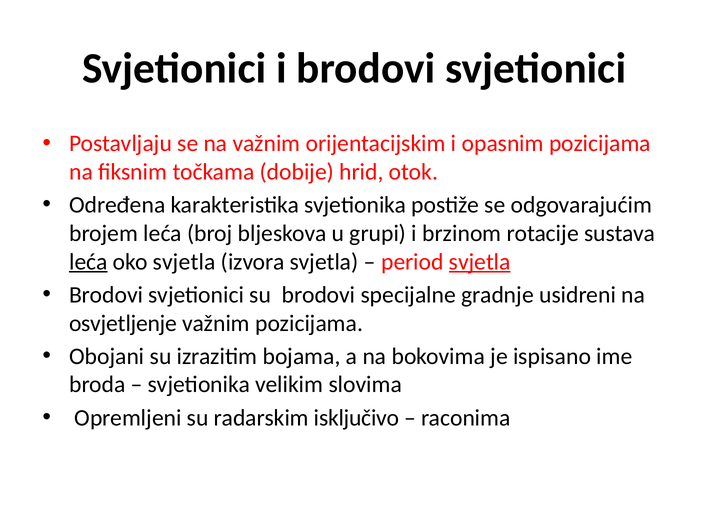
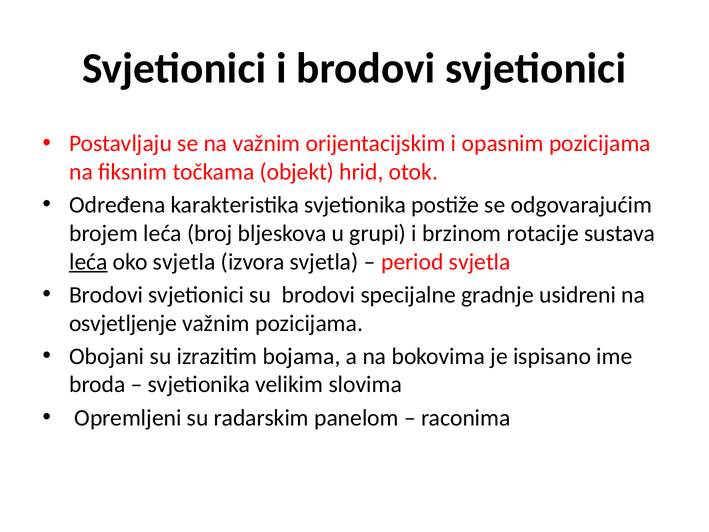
dobije: dobije -> objekt
svjetla at (480, 262) underline: present -> none
isključivo: isključivo -> panelom
